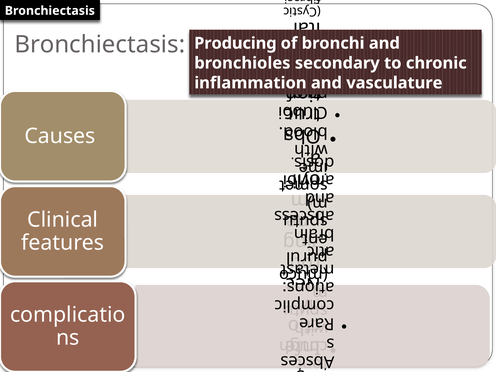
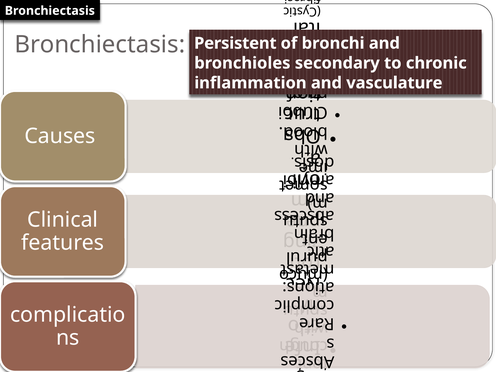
Producing: Producing -> Persistent
